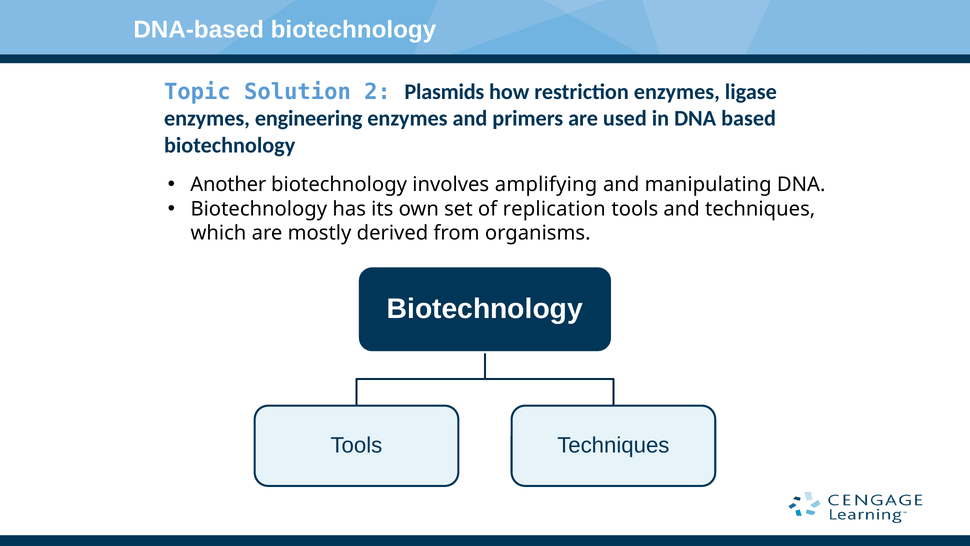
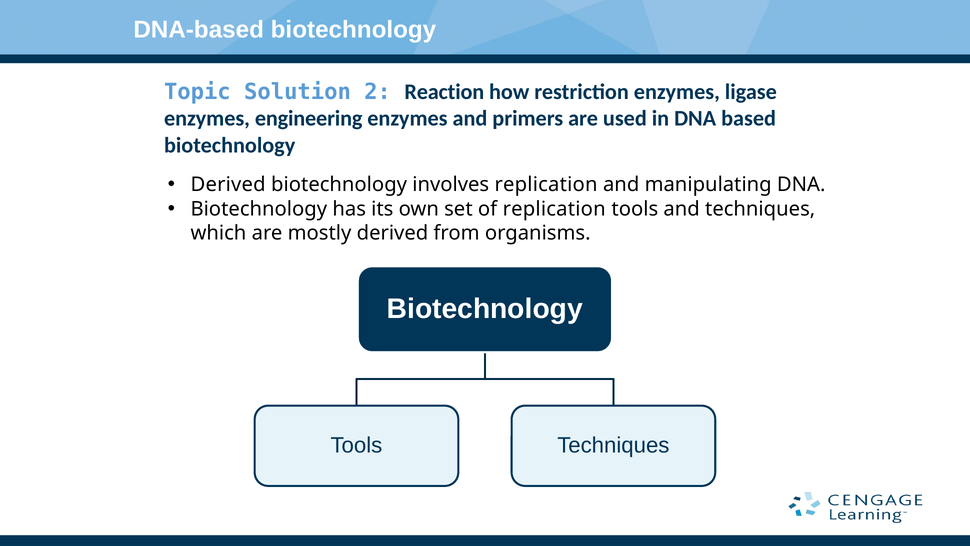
Plasmids: Plasmids -> Reaction
Another at (228, 185): Another -> Derived
involves amplifying: amplifying -> replication
